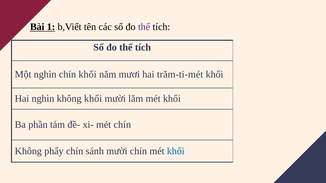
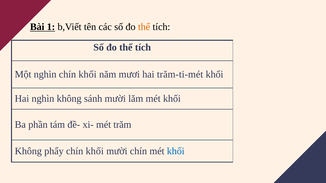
thể at (144, 27) colour: purple -> orange
không khối: khối -> sánh
mét chín: chín -> trăm
phẩy chín sánh: sánh -> khối
